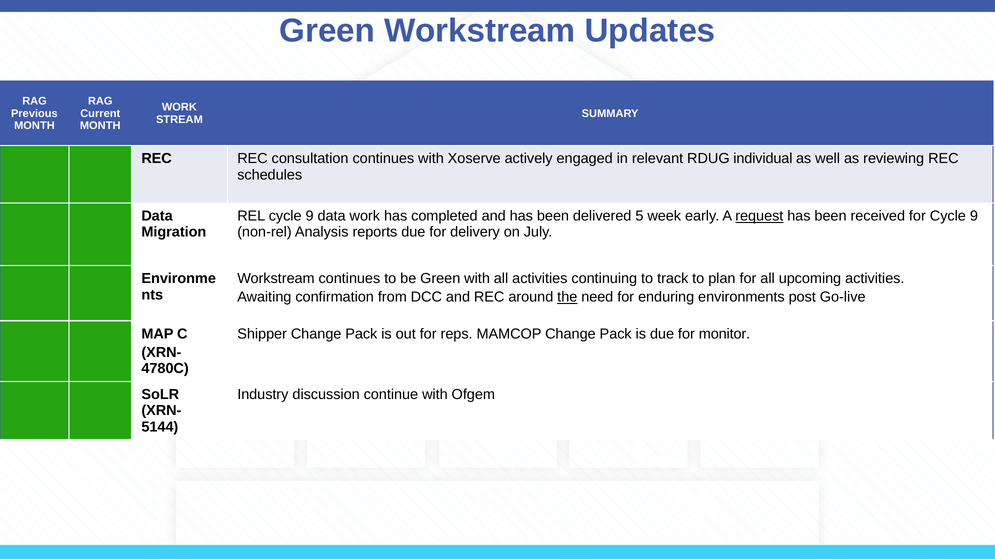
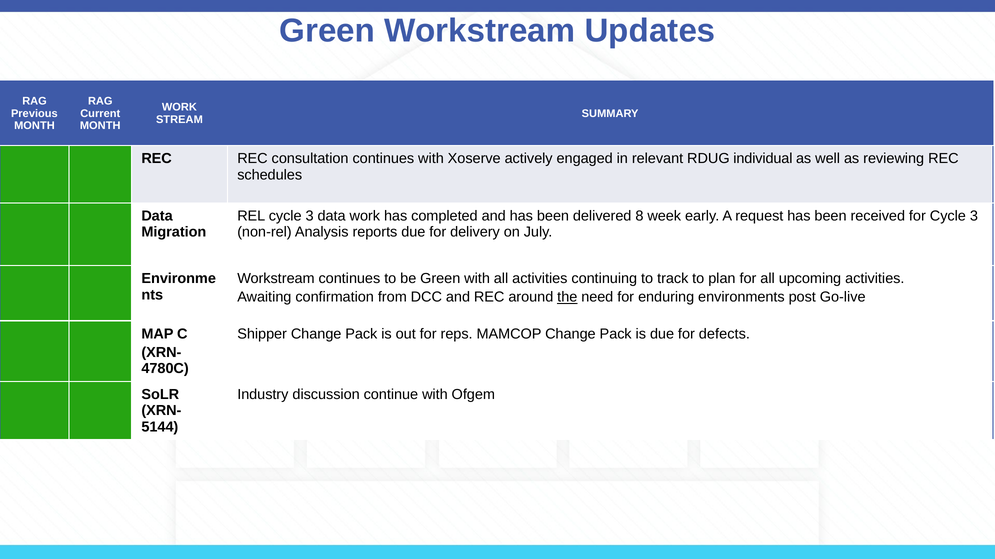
REL cycle 9: 9 -> 3
5: 5 -> 8
request underline: present -> none
for Cycle 9: 9 -> 3
monitor: monitor -> defects
